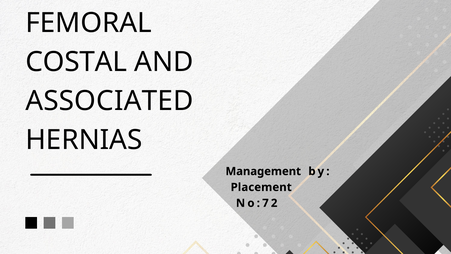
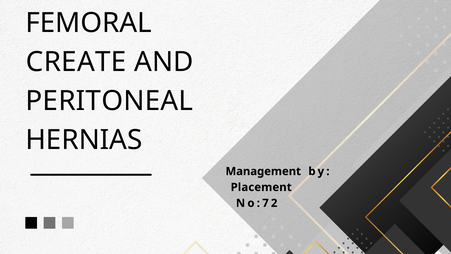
COSTAL: COSTAL -> CREATE
ASSOCIATED: ASSOCIATED -> PERITONEAL
